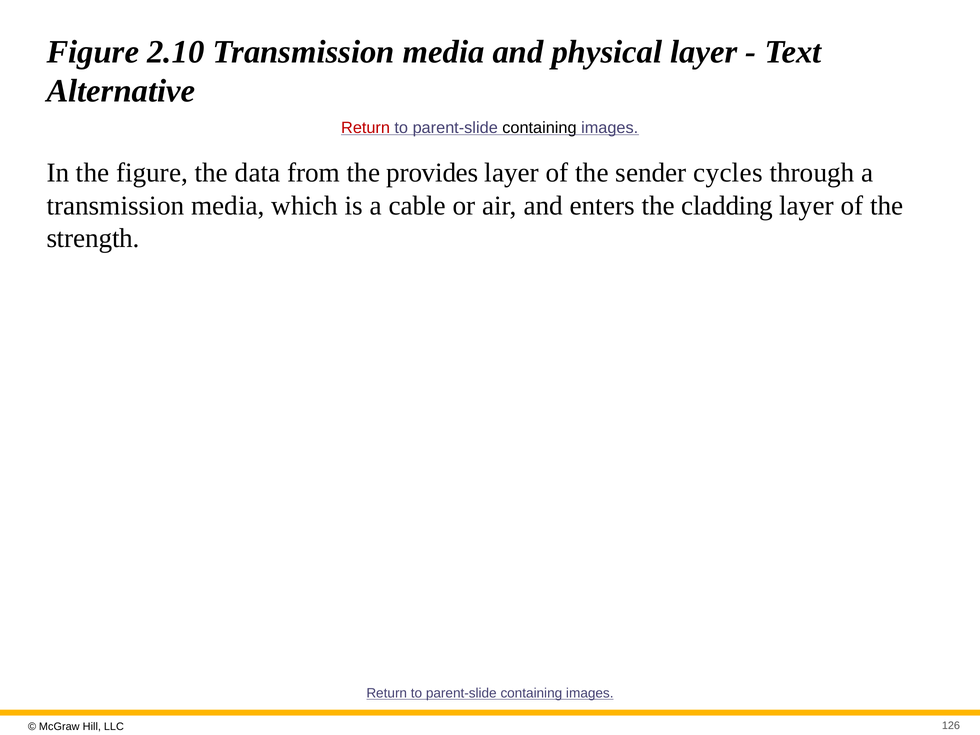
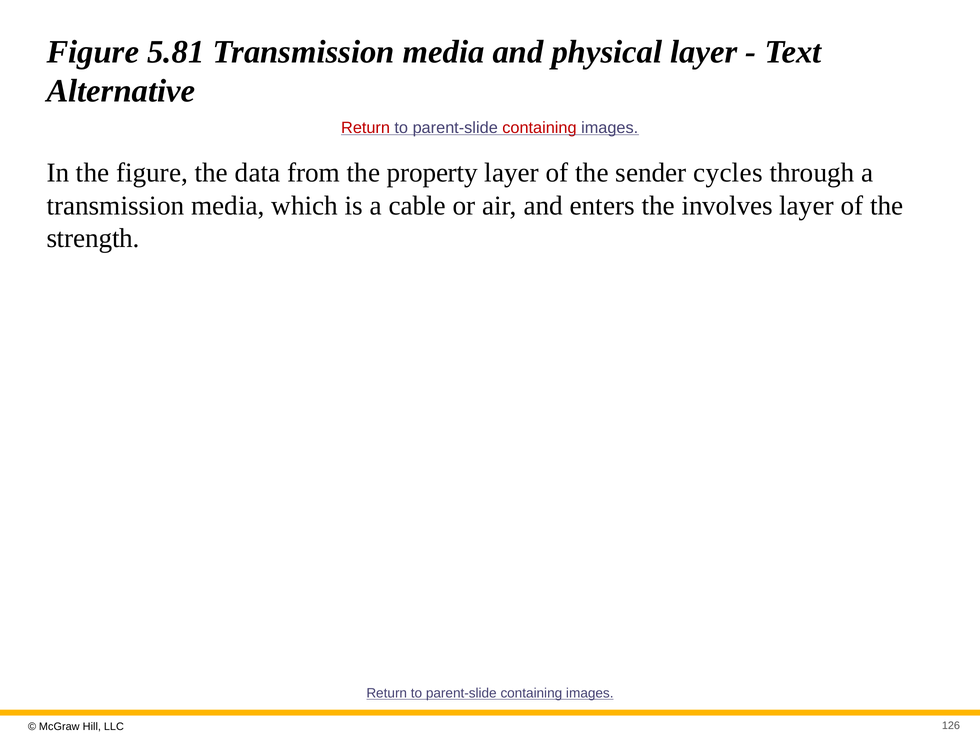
2.10: 2.10 -> 5.81
containing at (539, 128) colour: black -> red
provides: provides -> property
cladding: cladding -> involves
